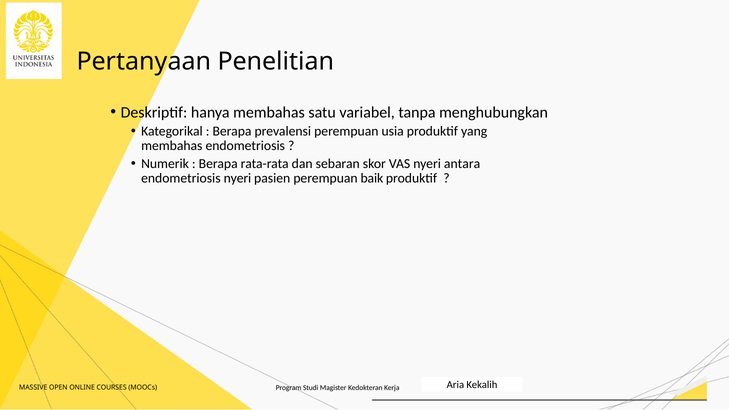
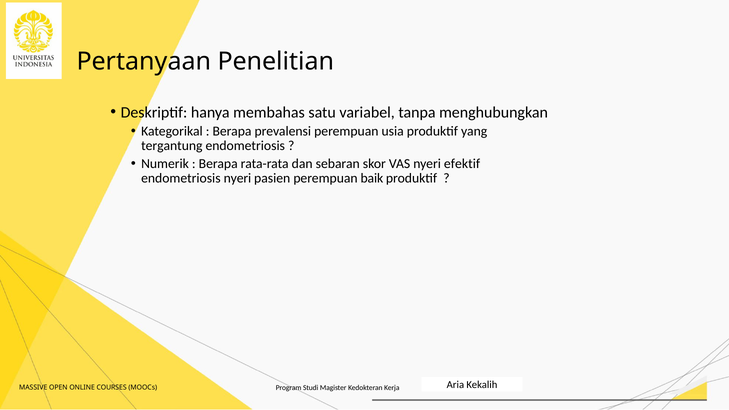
membahas at (172, 146): membahas -> tergantung
antara: antara -> efektif
